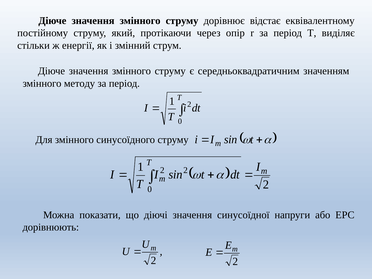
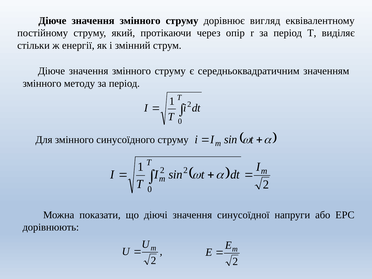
відстає: відстає -> вигляд
